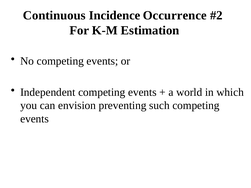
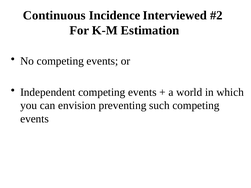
Occurrence: Occurrence -> Interviewed
